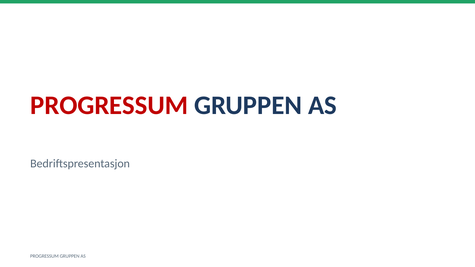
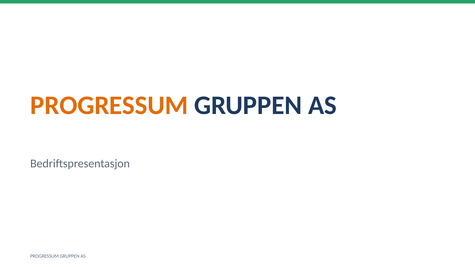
PROGRESSUM at (109, 105) colour: red -> orange
